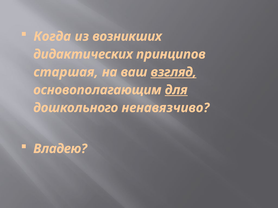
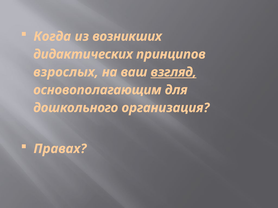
старшая: старшая -> взрослых
для underline: present -> none
ненавязчиво: ненавязчиво -> организация
Владею: Владею -> Правах
